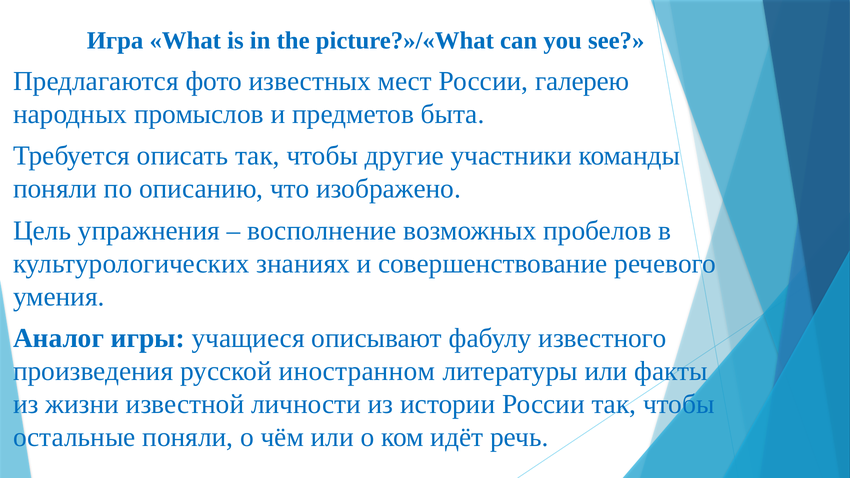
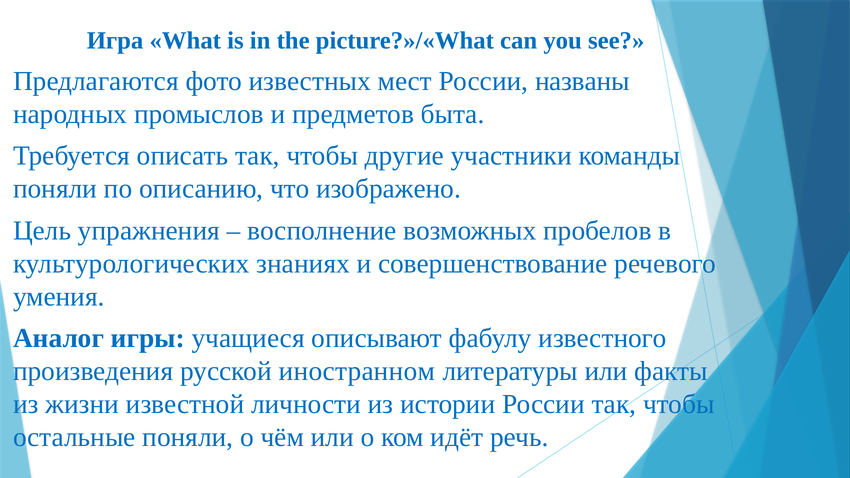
галерею: галерею -> названы
